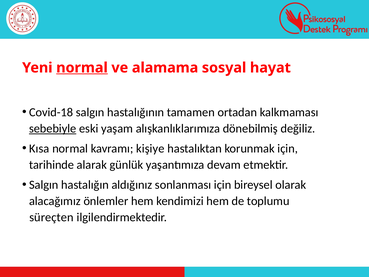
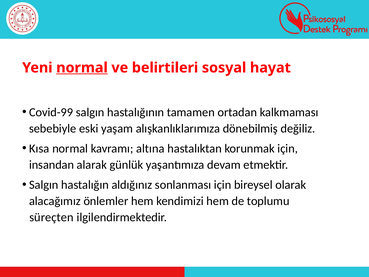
alamama: alamama -> belirtileri
Covid-18: Covid-18 -> Covid-99
sebebiyle underline: present -> none
kişiye: kişiye -> altına
tarihinde: tarihinde -> insandan
